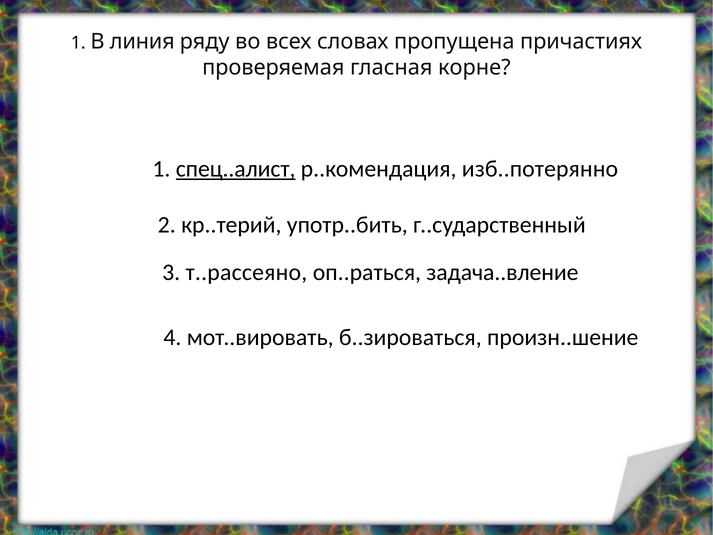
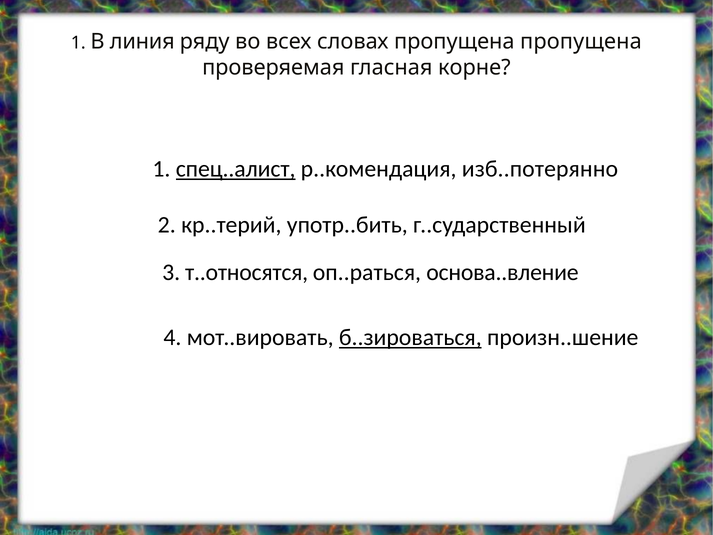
пропущена причастиях: причастиях -> пропущена
т..рассеяно: т..рассеяно -> т..относятся
задача..вление: задача..вление -> основа..вление
б..зироваться underline: none -> present
